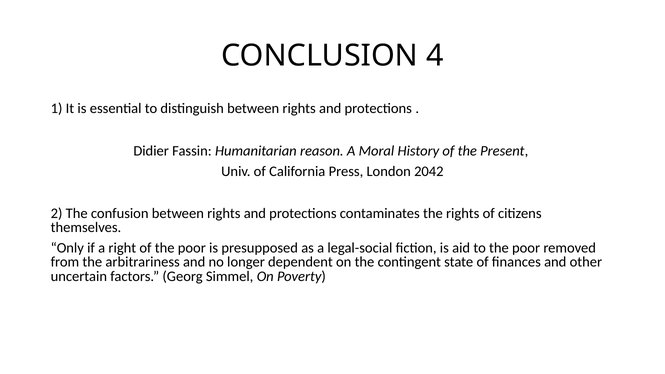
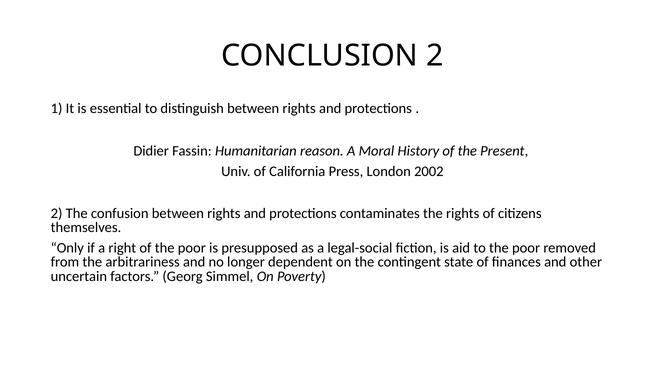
CONCLUSION 4: 4 -> 2
2042: 2042 -> 2002
